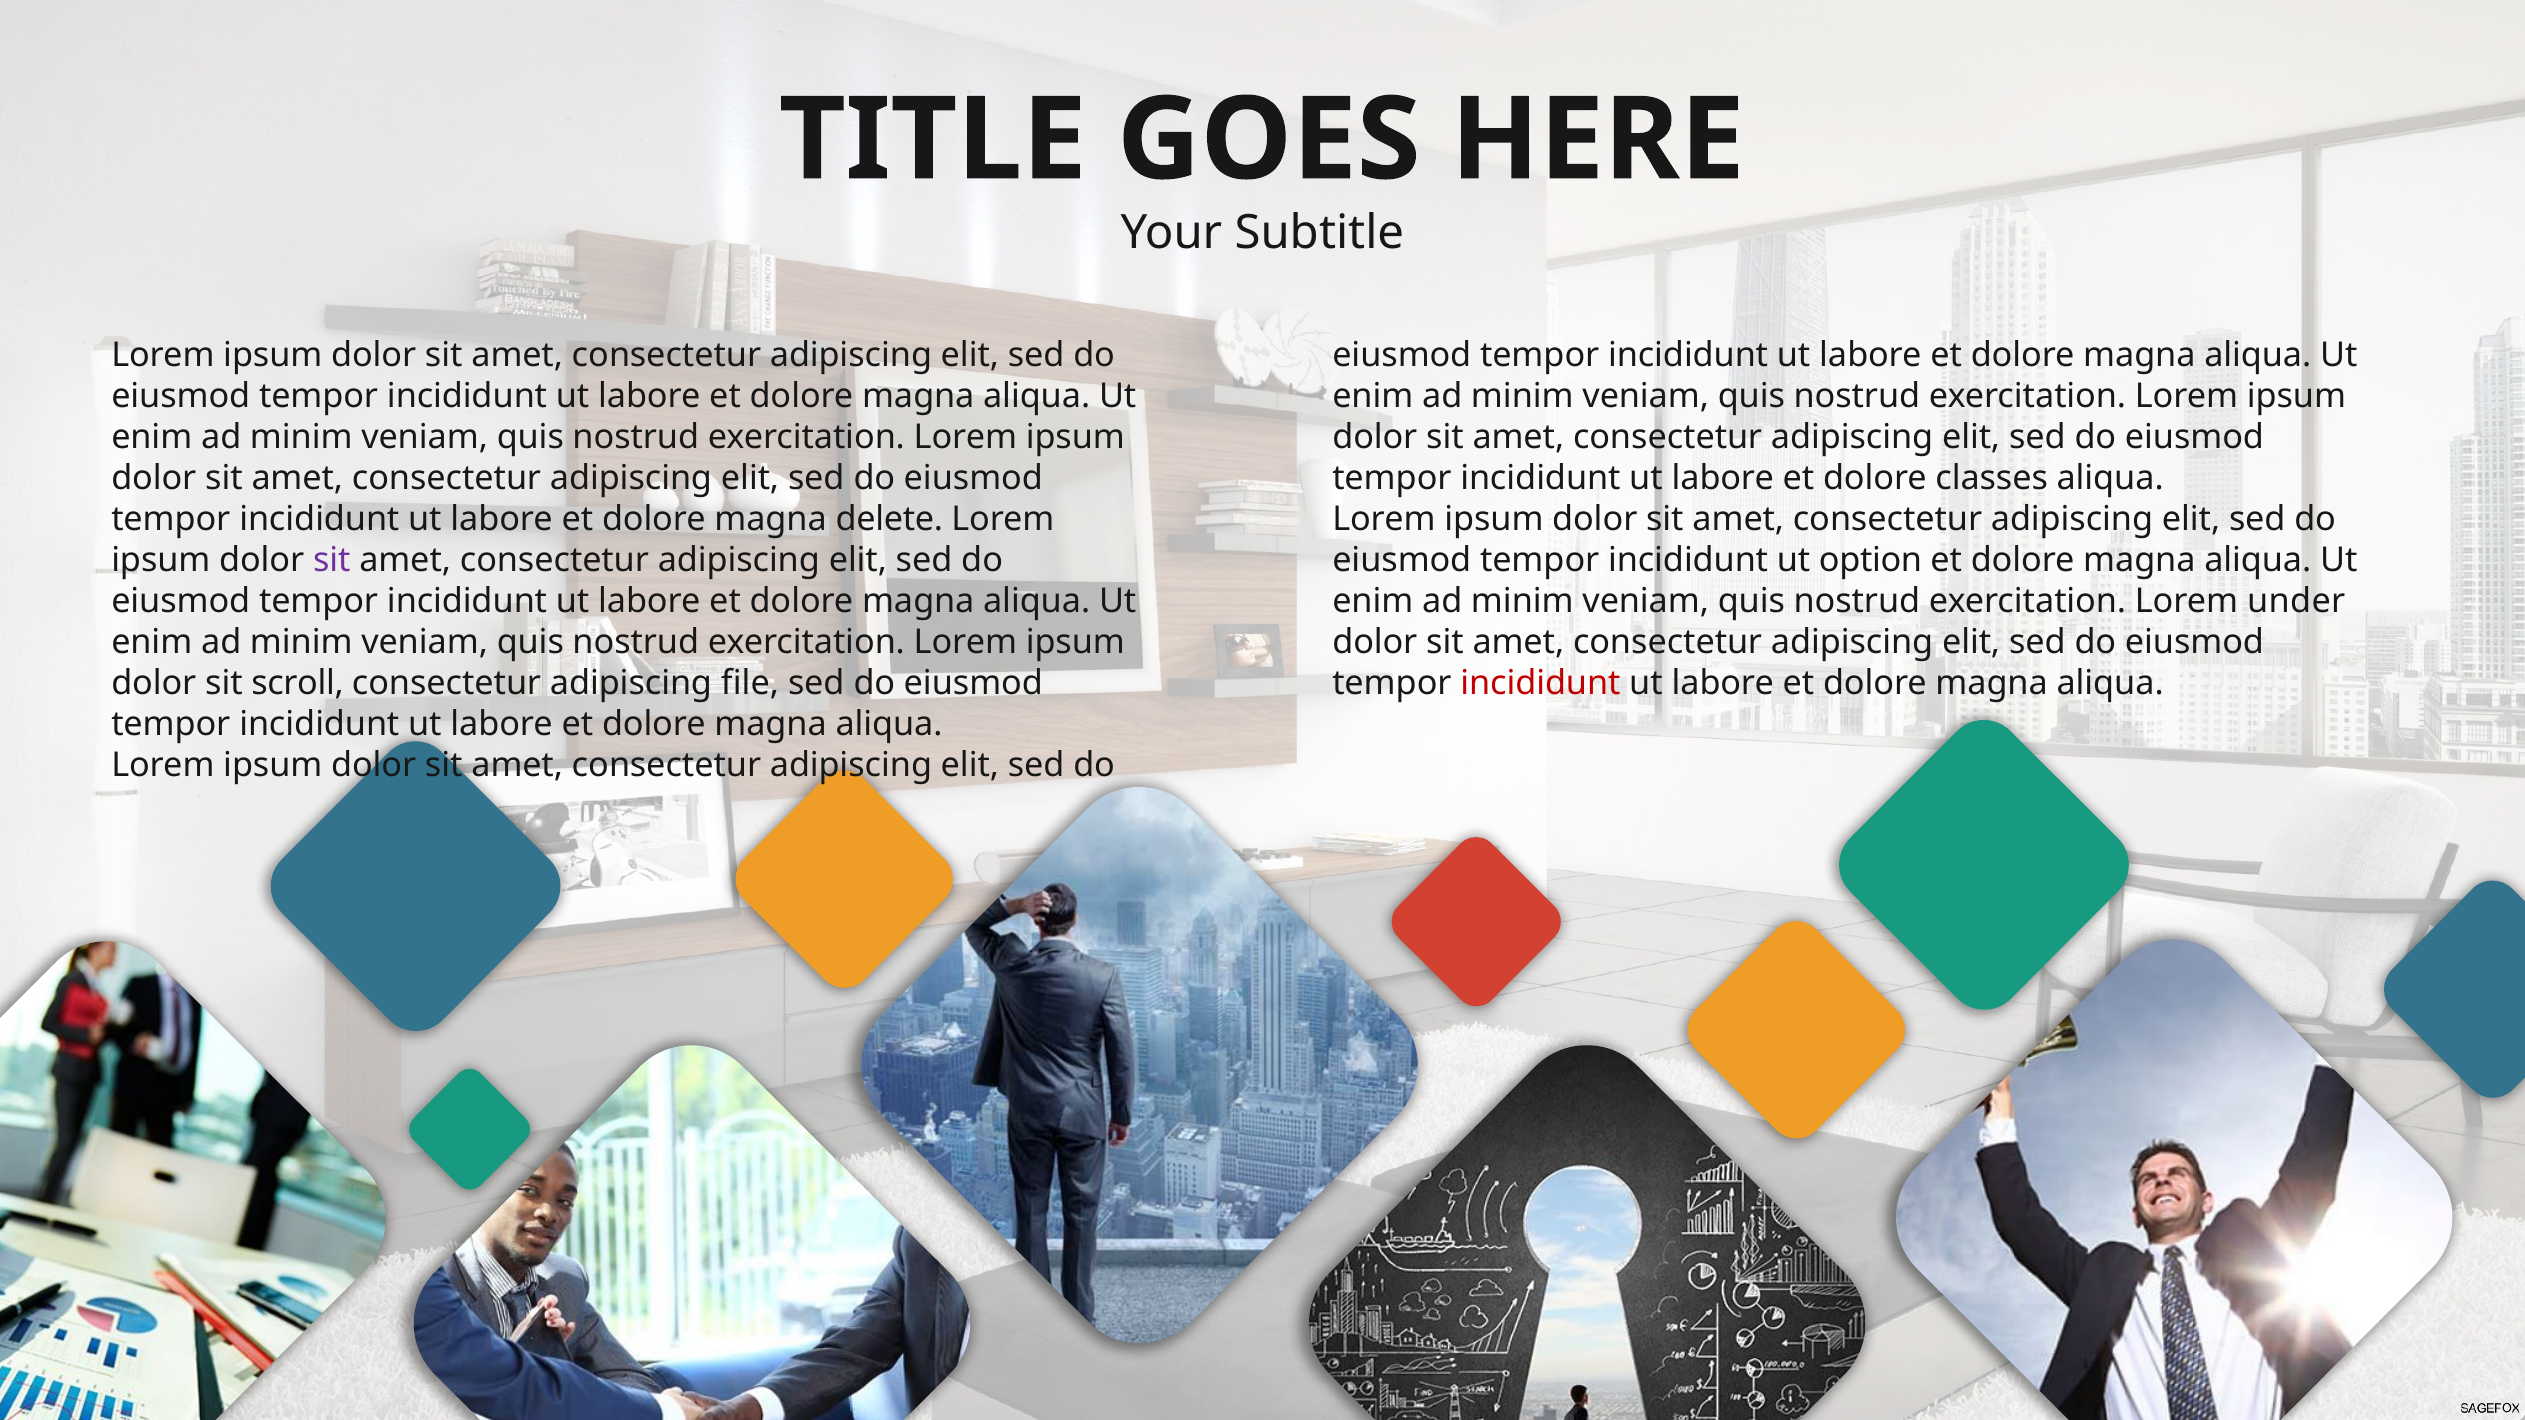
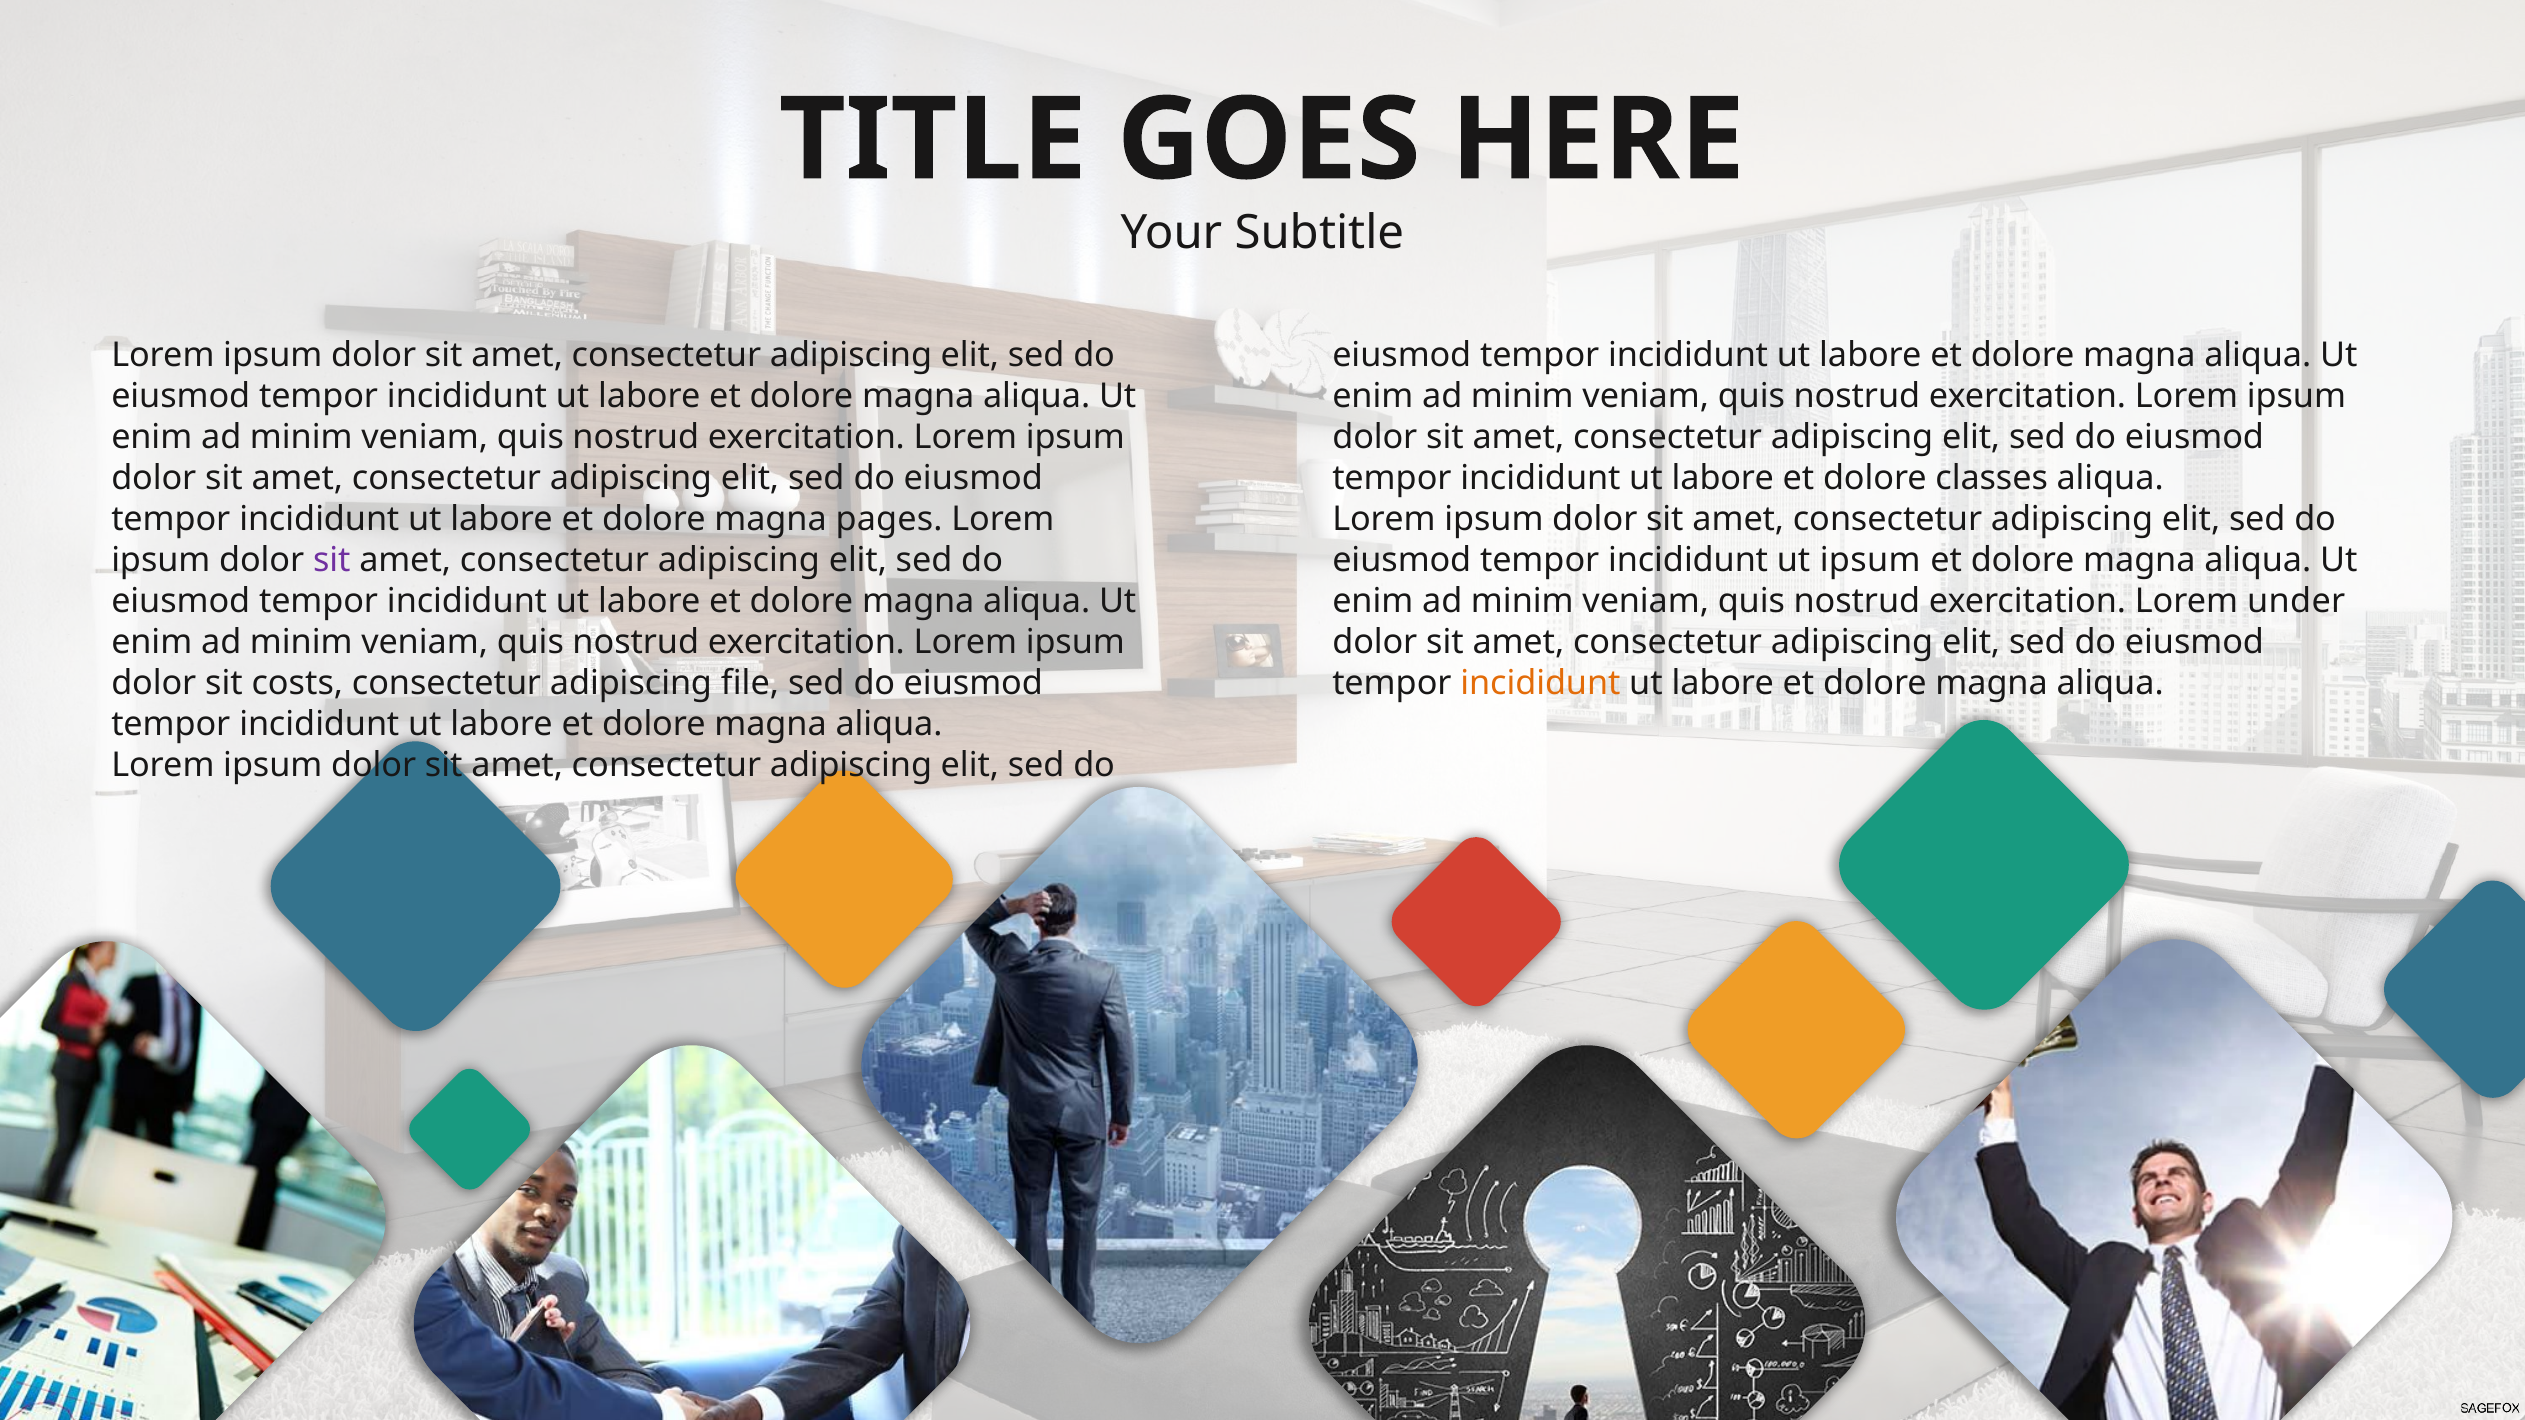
delete: delete -> pages
ut option: option -> ipsum
scroll: scroll -> costs
incididunt at (1540, 684) colour: red -> orange
